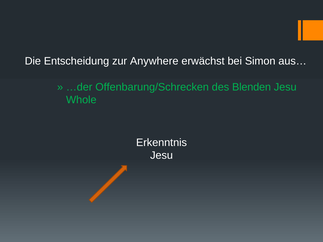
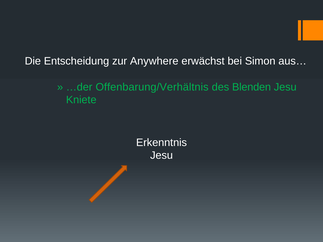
Offenbarung/Schrecken: Offenbarung/Schrecken -> Offenbarung/Verhältnis
Whole: Whole -> Kniete
